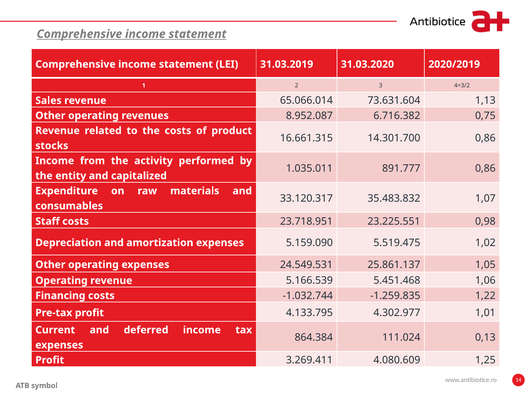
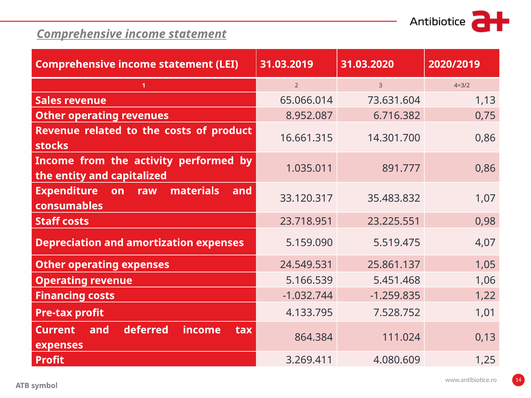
1,02: 1,02 -> 4,07
4.302.977: 4.302.977 -> 7.528.752
